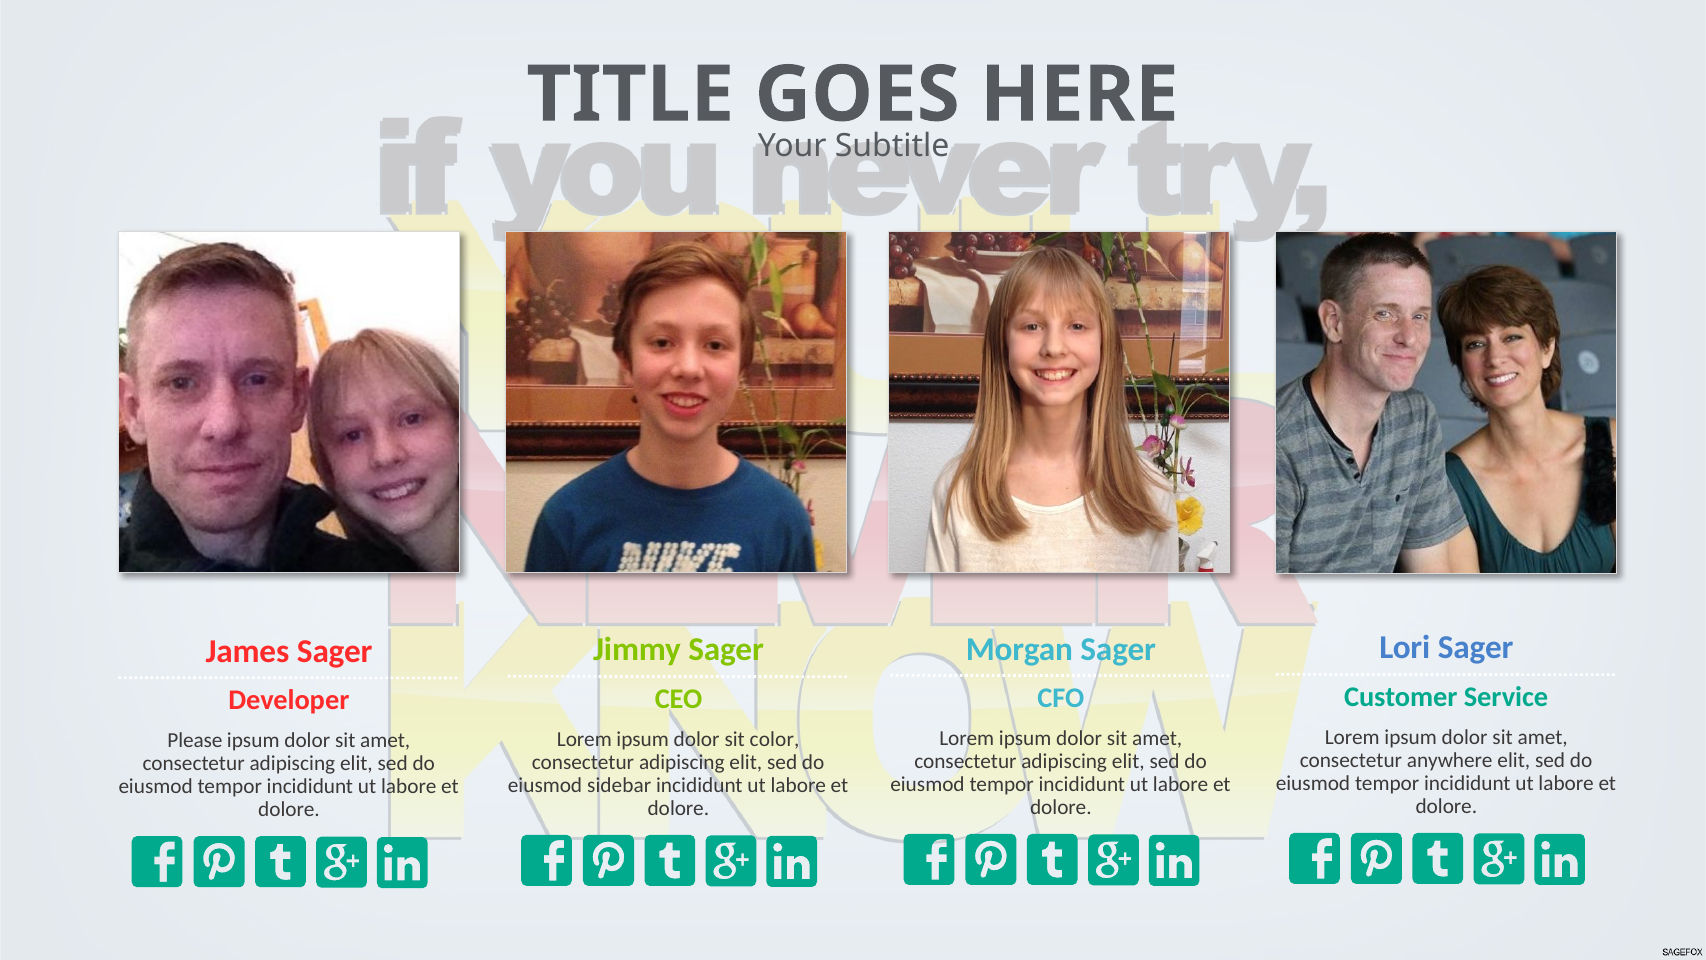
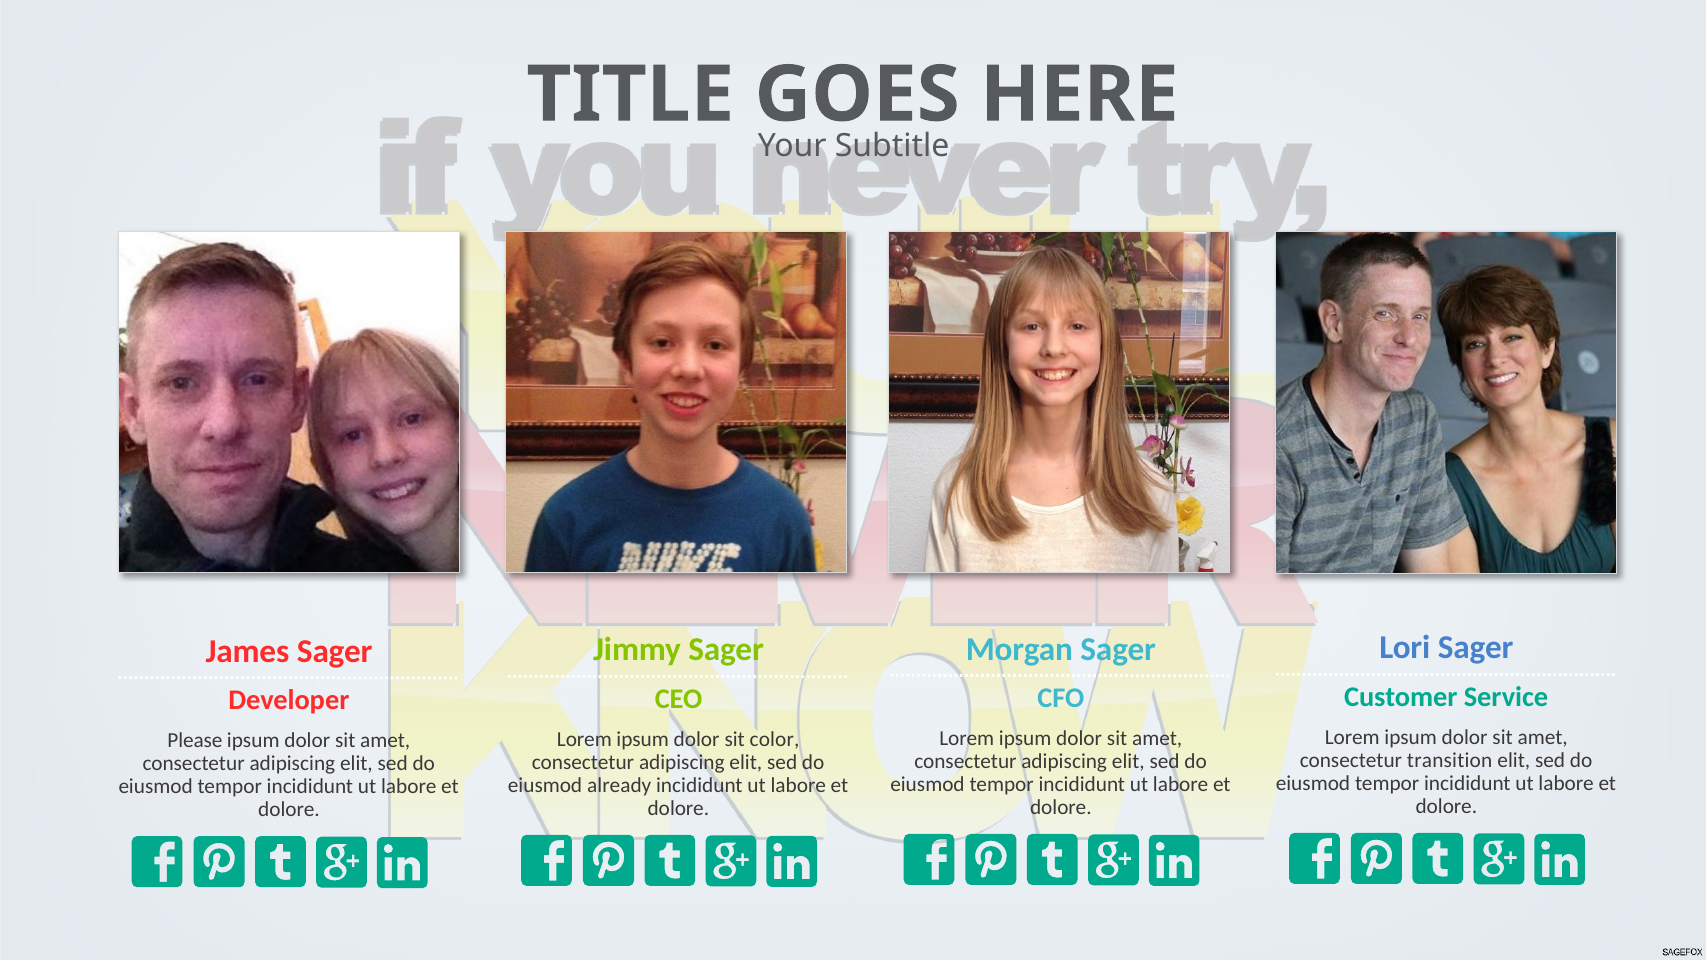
anywhere: anywhere -> transition
sidebar: sidebar -> already
